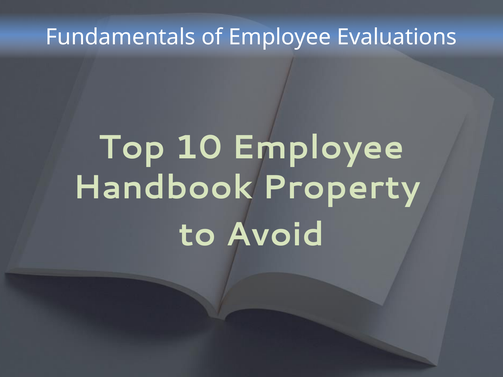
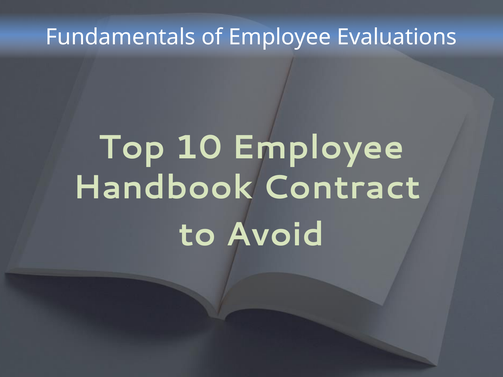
Property: Property -> Contract
